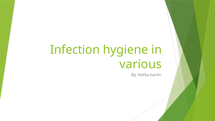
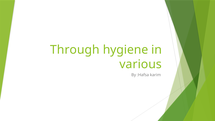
Infection: Infection -> Through
